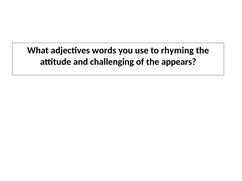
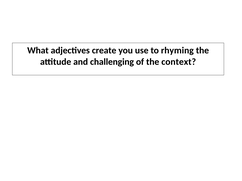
words: words -> create
appears: appears -> context
